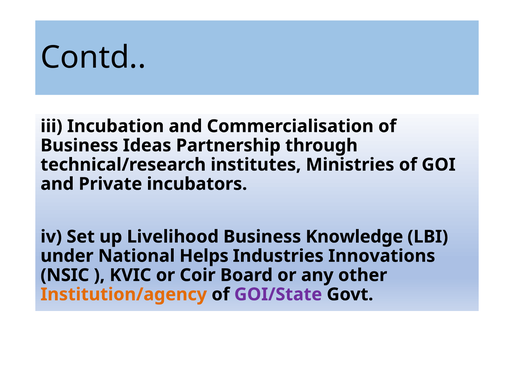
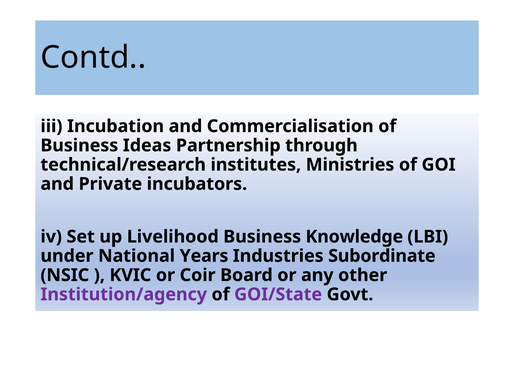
Helps: Helps -> Years
Innovations: Innovations -> Subordinate
Institution/agency colour: orange -> purple
